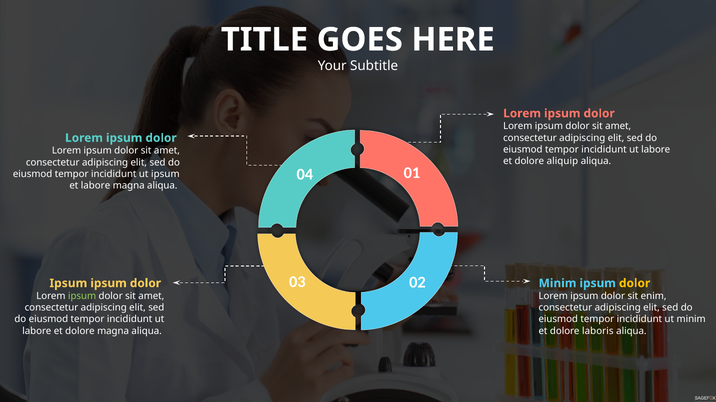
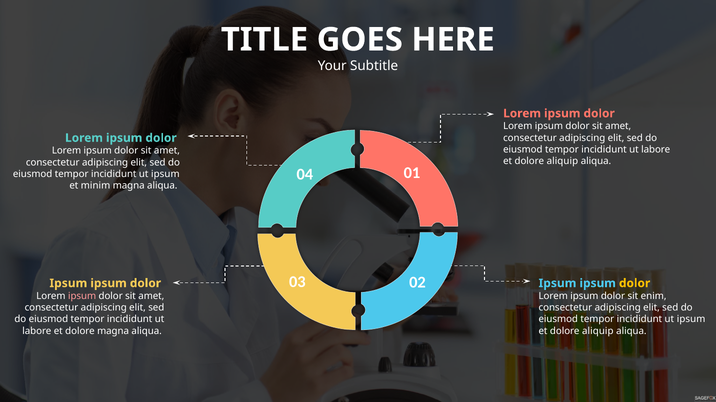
et labore: labore -> minim
Minim at (558, 284): Minim -> Ipsum
ipsum at (82, 297) colour: light green -> pink
minim at (691, 320): minim -> ipsum
laboris at (598, 332): laboris -> aliquip
